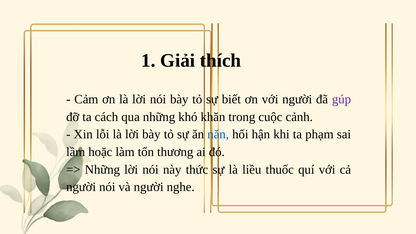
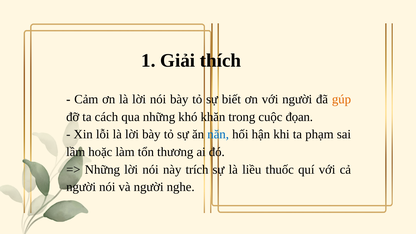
gúp colour: purple -> orange
cảnh: cảnh -> đọan
thức: thức -> trích
